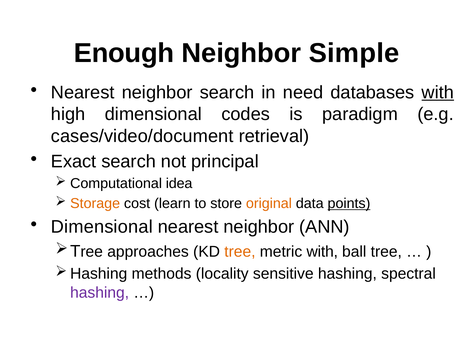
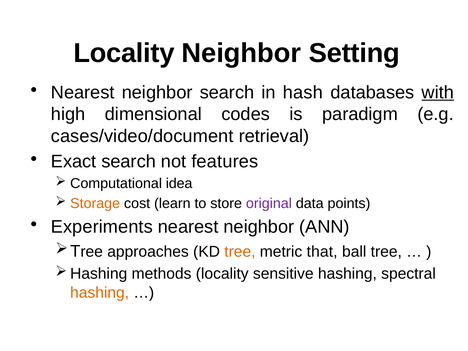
Enough at (124, 53): Enough -> Locality
Simple: Simple -> Setting
need: need -> hash
principal: principal -> features
original colour: orange -> purple
points underline: present -> none
Dimensional at (102, 227): Dimensional -> Experiments
metric with: with -> that
hashing at (100, 293) colour: purple -> orange
